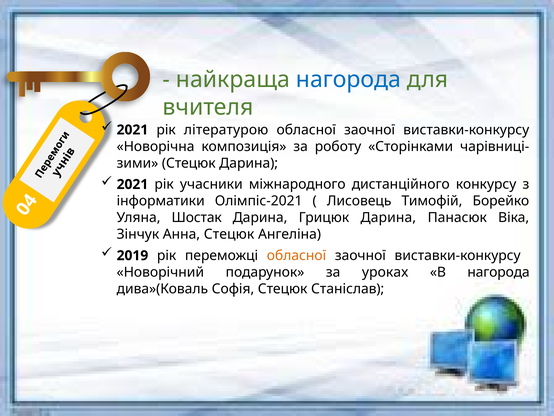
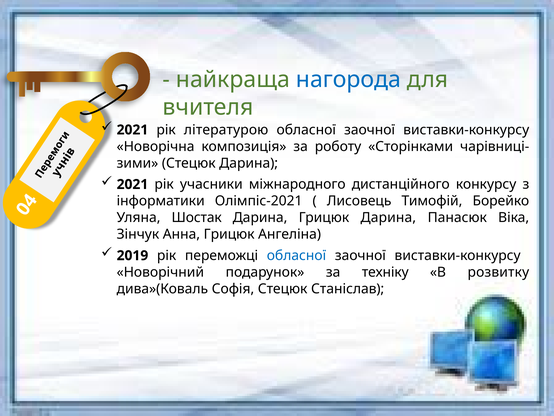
Анна Стецюк: Стецюк -> Грицюк
обласної at (296, 255) colour: orange -> blue
уроках: уроках -> техніку
В нагорода: нагорода -> розвитку
